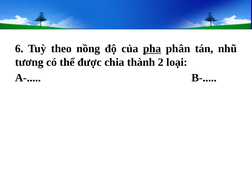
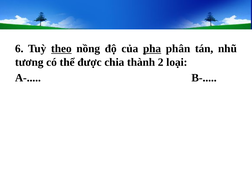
theo underline: none -> present
